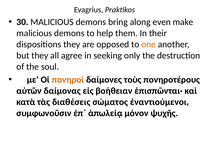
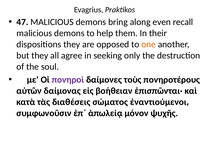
30: 30 -> 47
make: make -> recall
πονηροὶ colour: orange -> purple
